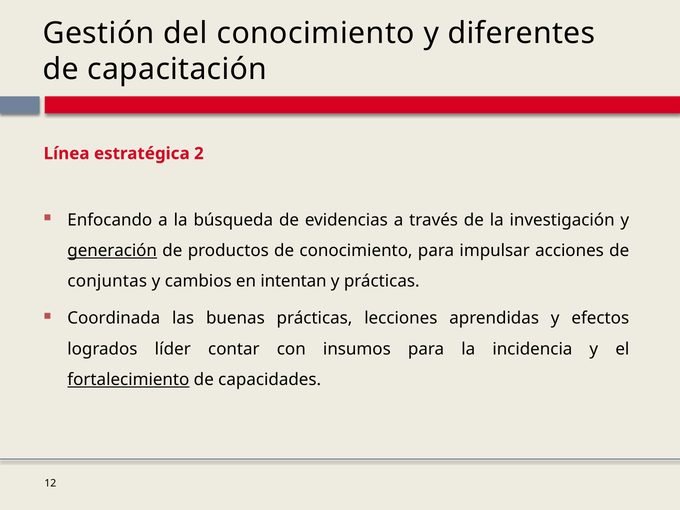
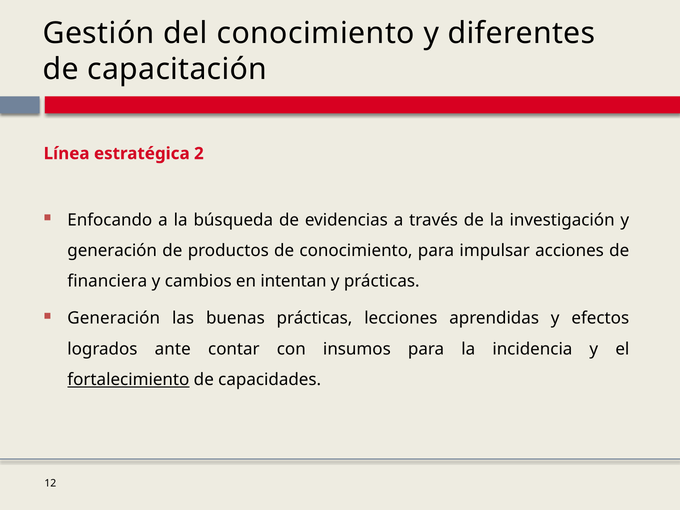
generación at (112, 251) underline: present -> none
conjuntas: conjuntas -> financiera
Coordinada at (114, 318): Coordinada -> Generación
líder: líder -> ante
